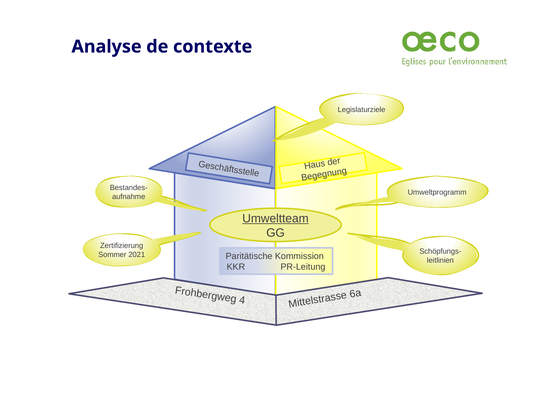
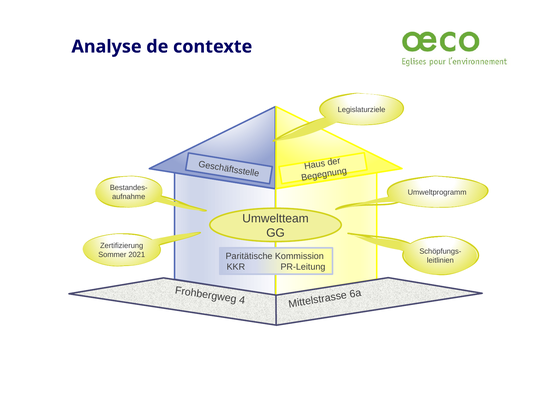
Umweltteam underline: present -> none
